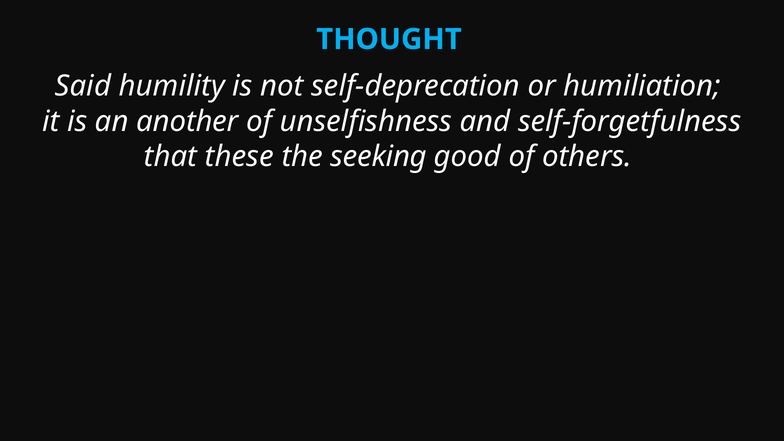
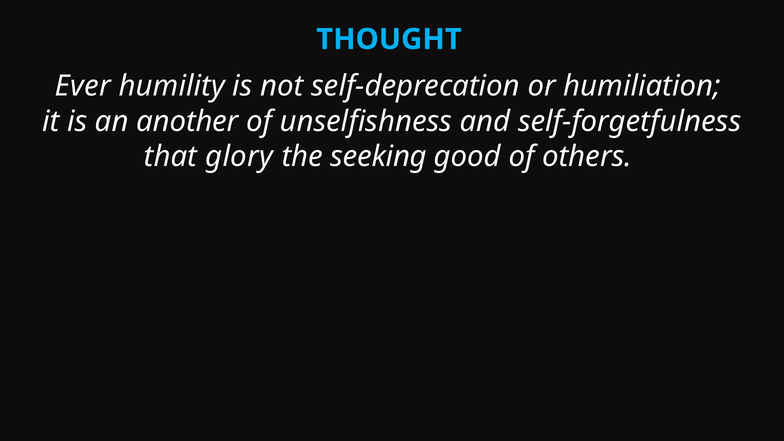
Said: Said -> Ever
these: these -> glory
